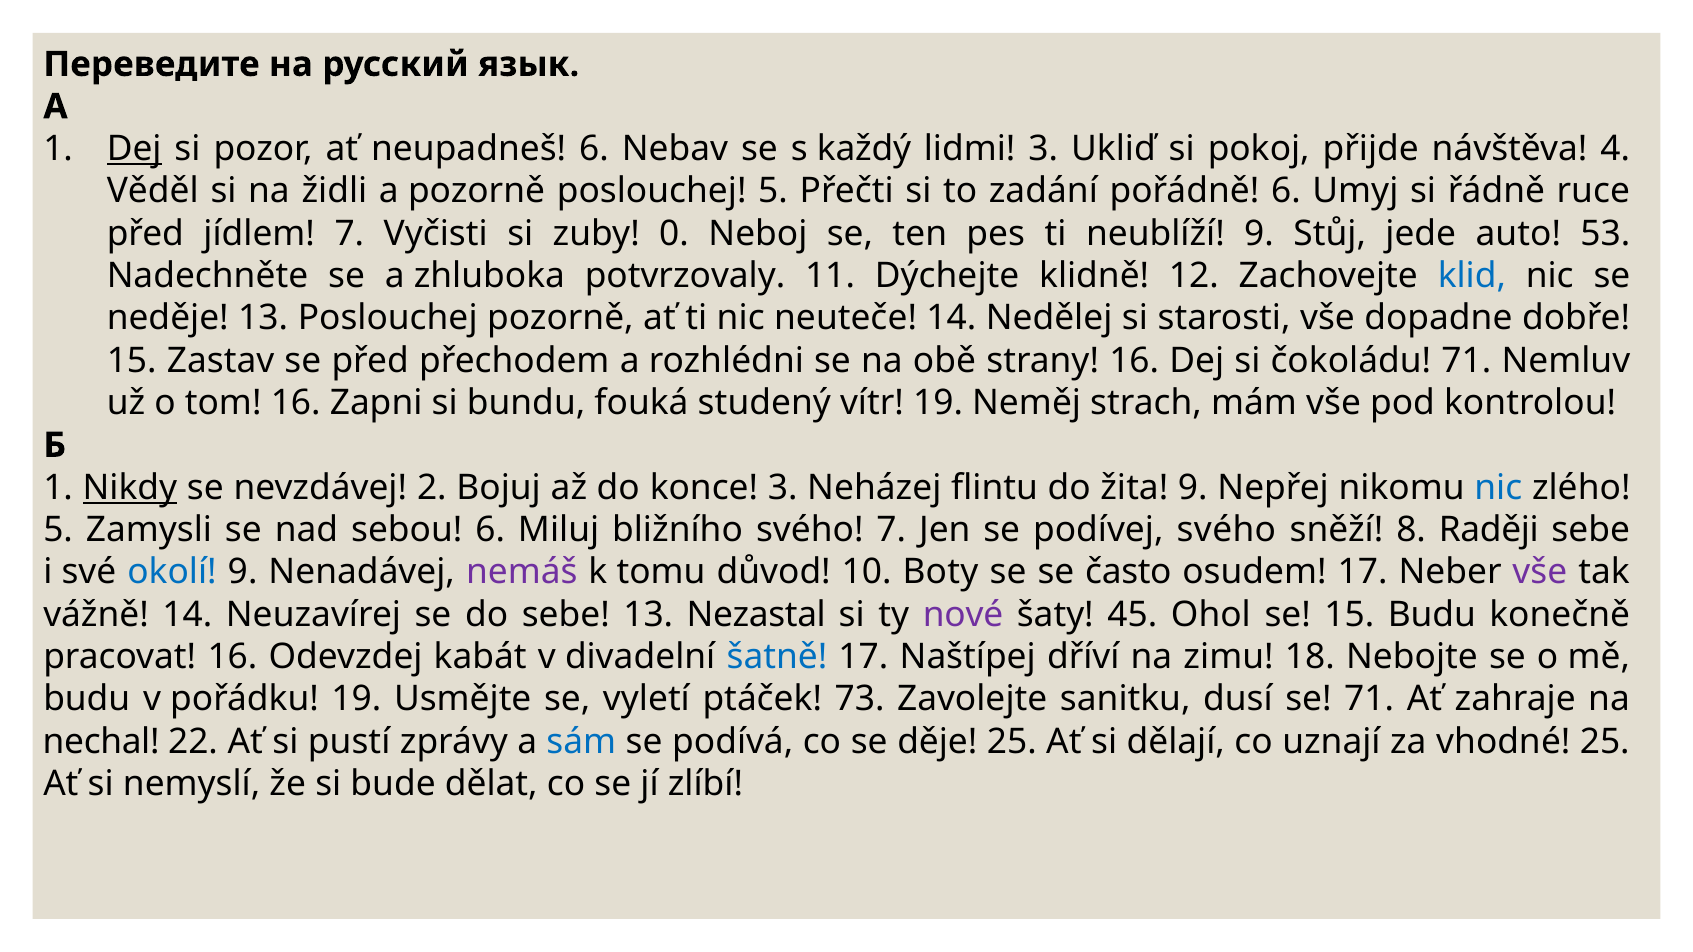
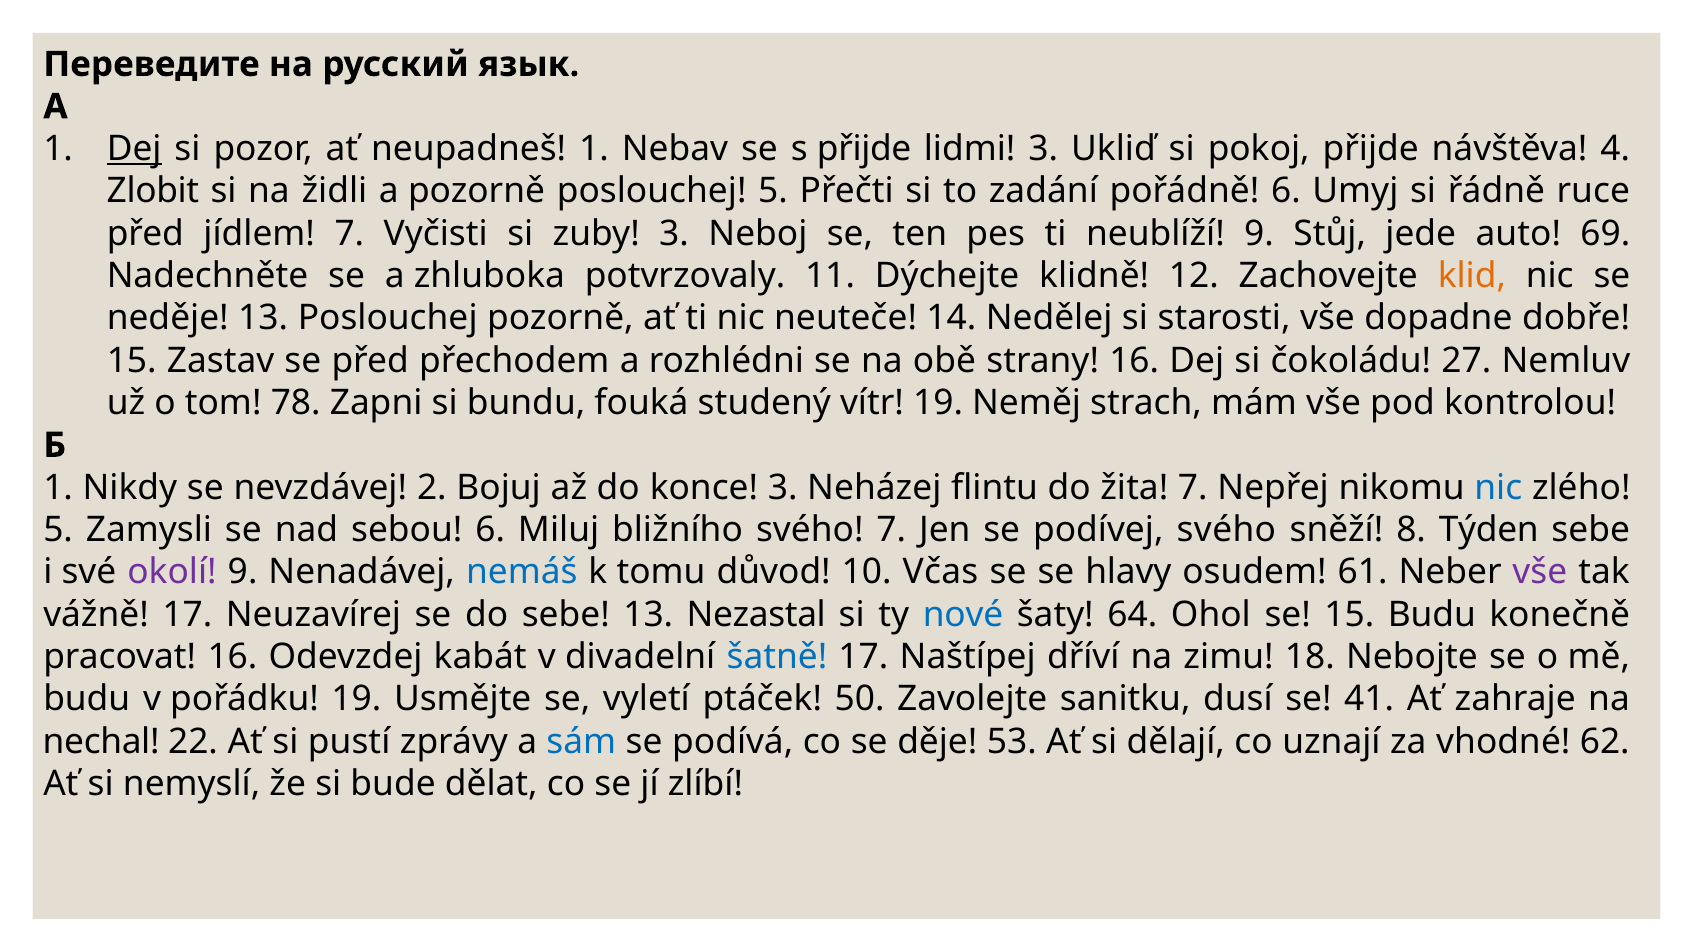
neupadneš 6: 6 -> 1
s každý: každý -> přijde
Věděl: Věděl -> Zlobit
zuby 0: 0 -> 3
53: 53 -> 69
klid colour: blue -> orange
čokoládu 71: 71 -> 27
tom 16: 16 -> 78
Nikdy underline: present -> none
žita 9: 9 -> 7
Raději: Raději -> Týden
okolí colour: blue -> purple
nemáš colour: purple -> blue
Boty: Boty -> Včas
často: často -> hlavy
osudem 17: 17 -> 61
vážně 14: 14 -> 17
nové colour: purple -> blue
45: 45 -> 64
73: 73 -> 50
se 71: 71 -> 41
děje 25: 25 -> 53
vhodné 25: 25 -> 62
